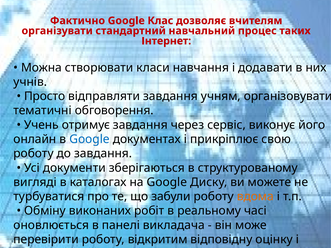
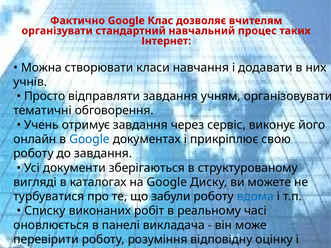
вдома colour: orange -> blue
Обміну: Обміну -> Списку
відкритим: відкритим -> розуміння
